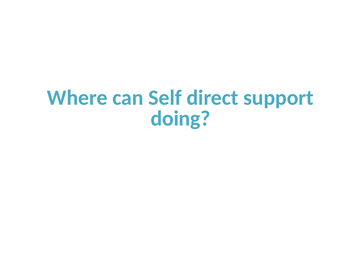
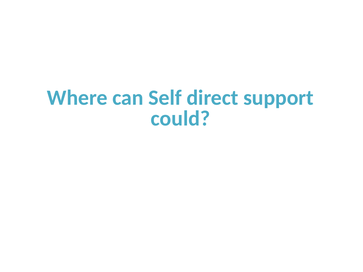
doing: doing -> could
